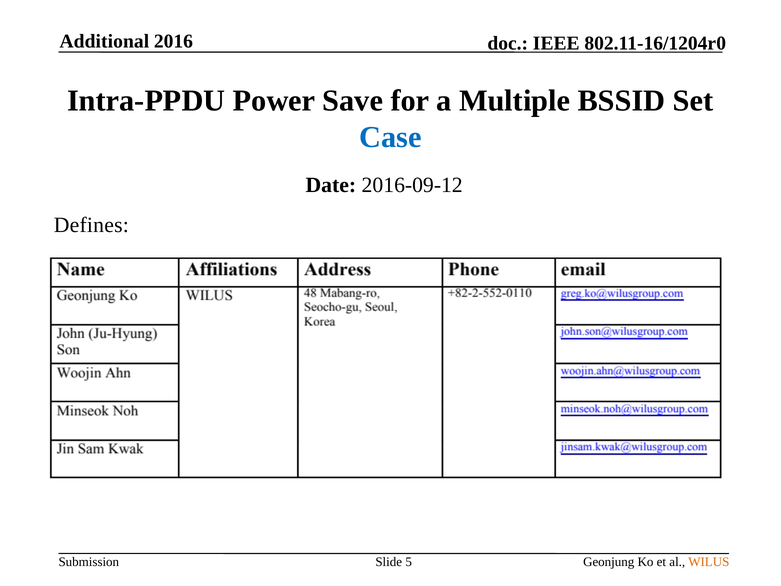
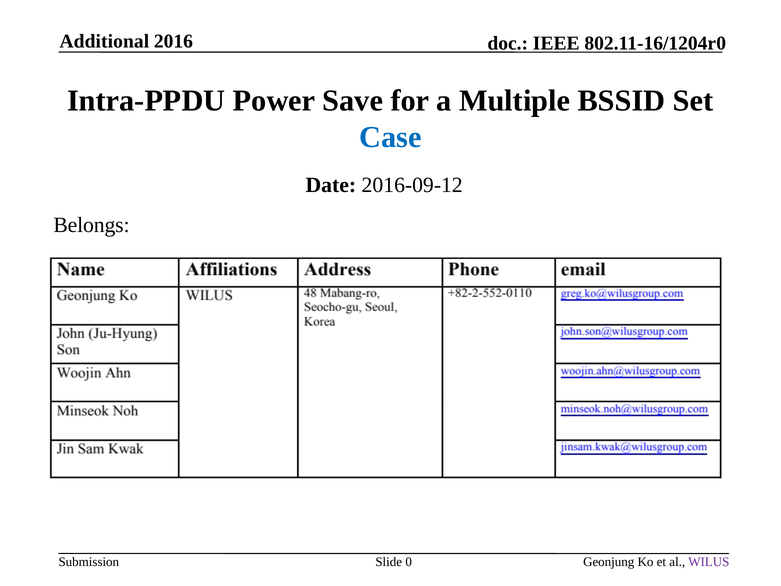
Defines: Defines -> Belongs
5: 5 -> 0
WILUS colour: orange -> purple
